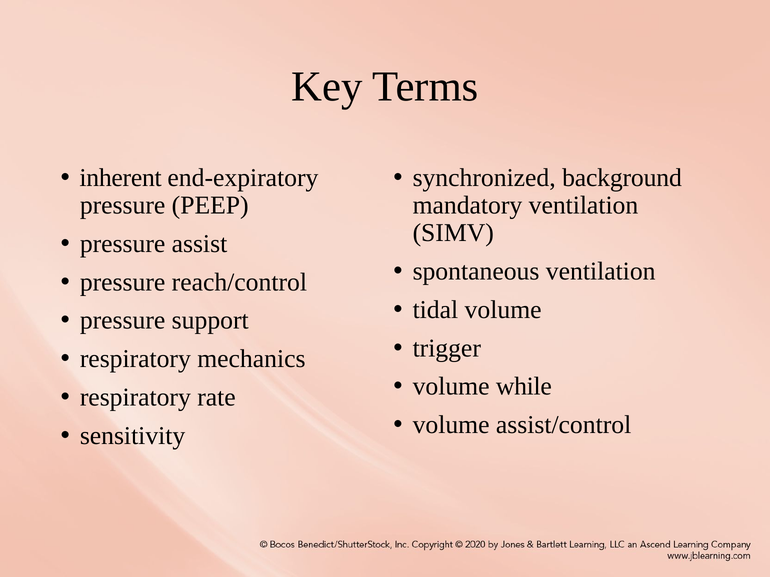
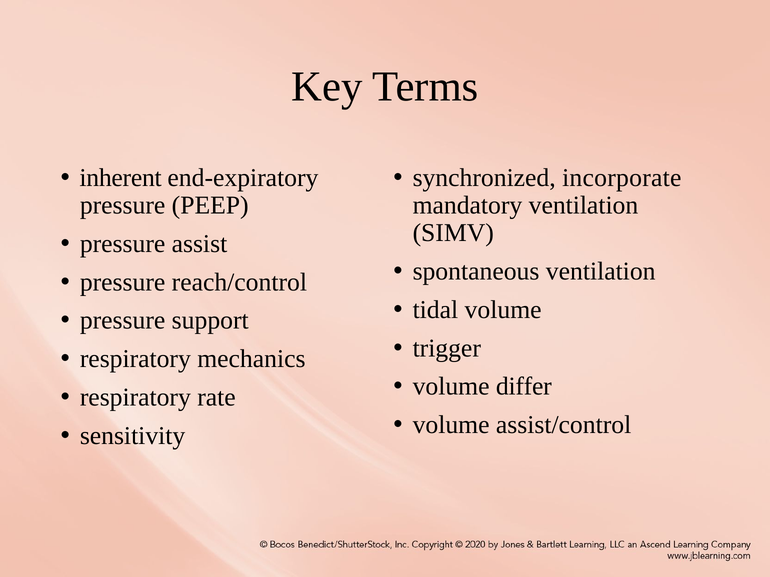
background: background -> incorporate
while: while -> differ
